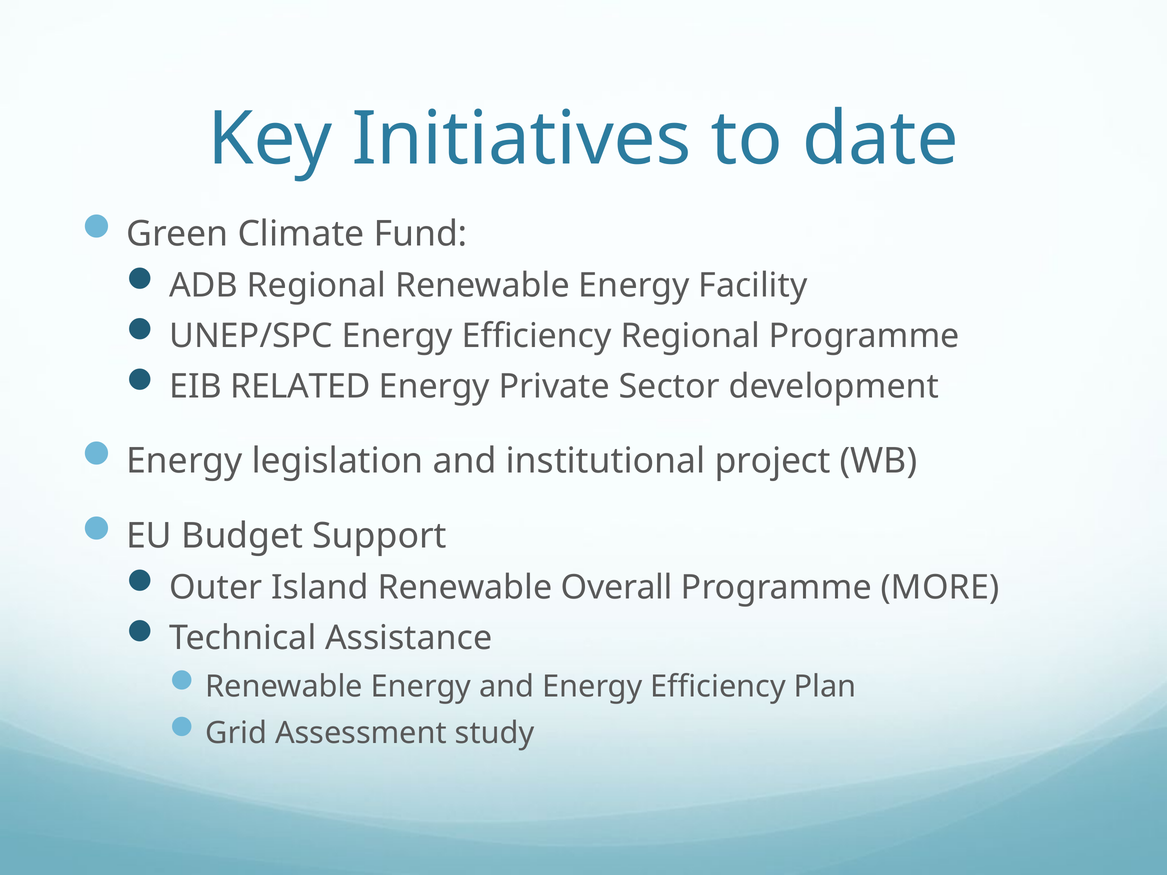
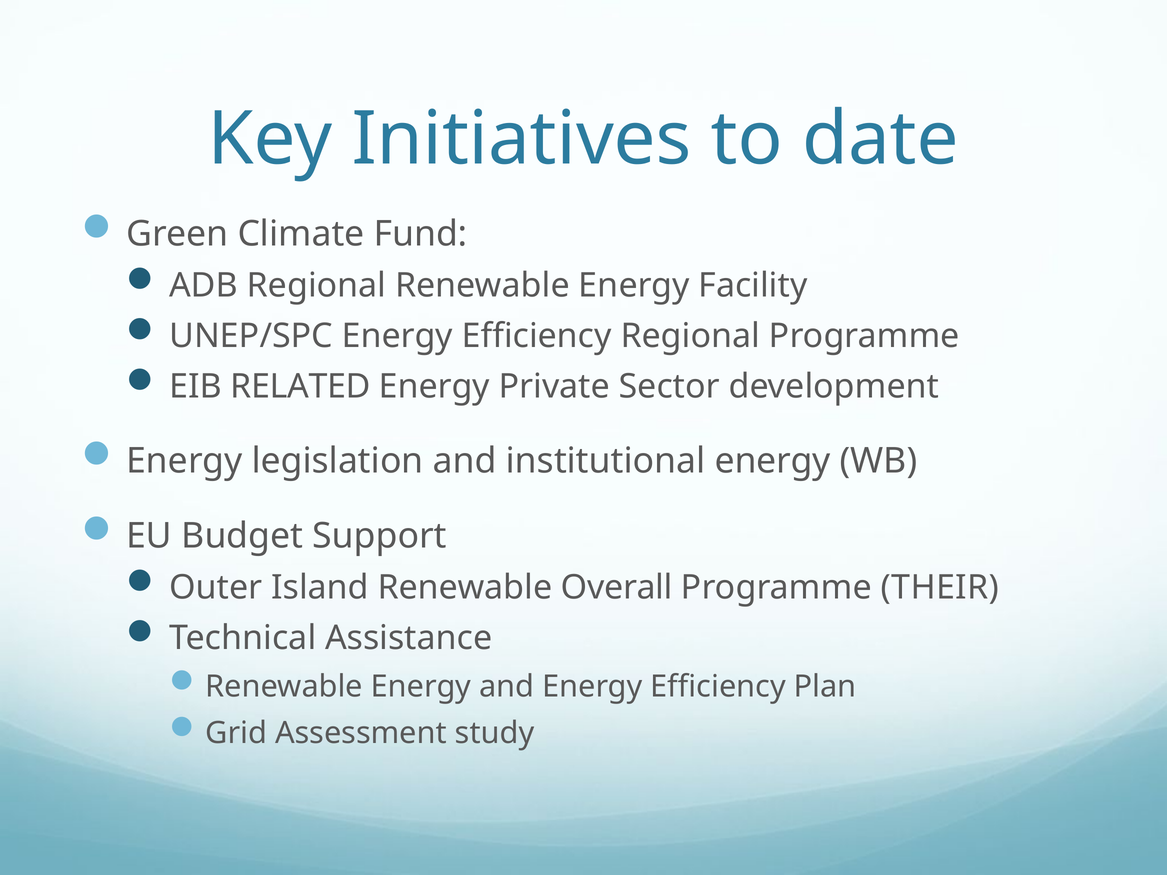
institutional project: project -> energy
MORE: MORE -> THEIR
